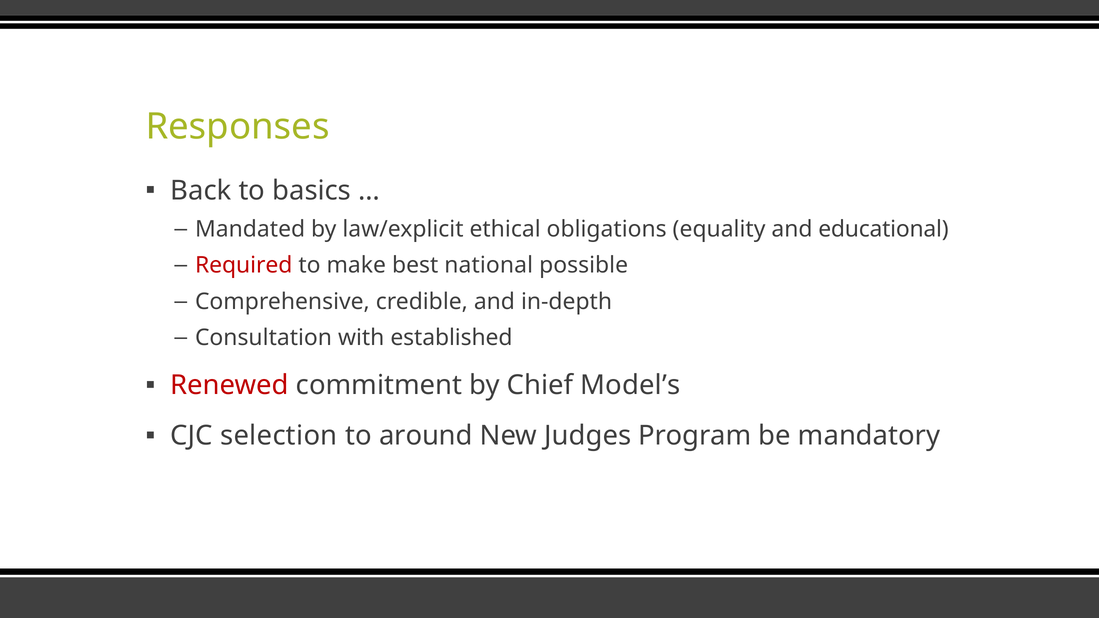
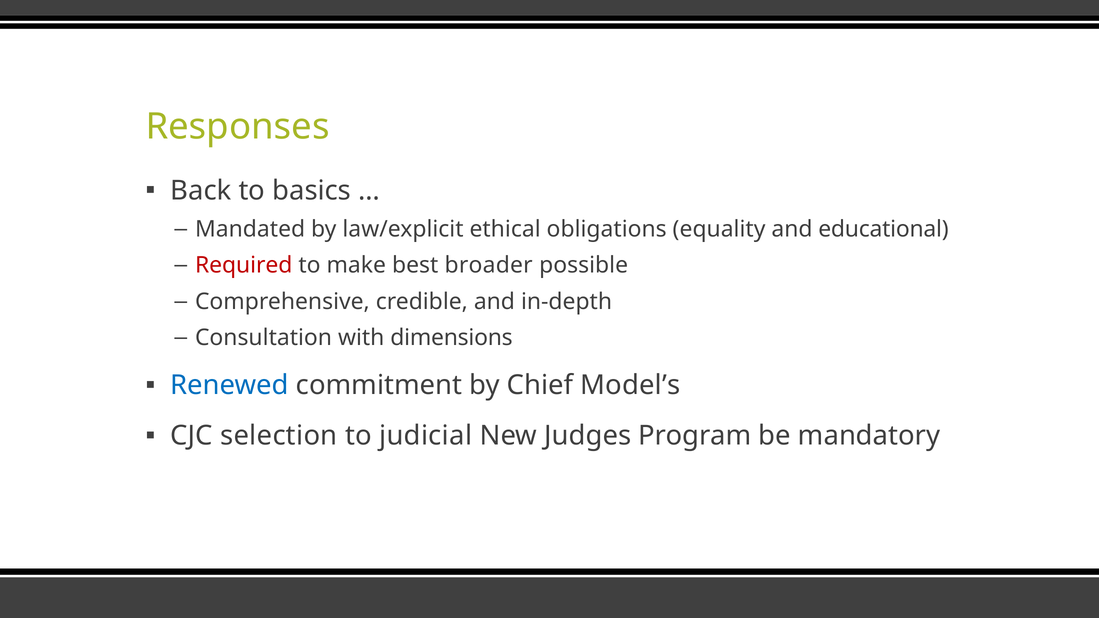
national: national -> broader
established: established -> dimensions
Renewed colour: red -> blue
around: around -> judicial
